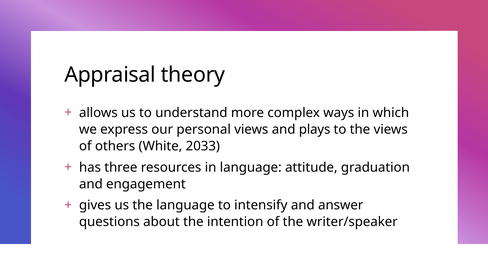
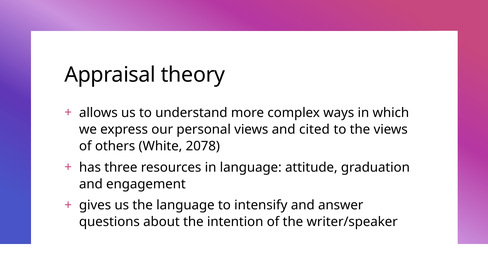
plays: plays -> cited
2033: 2033 -> 2078
